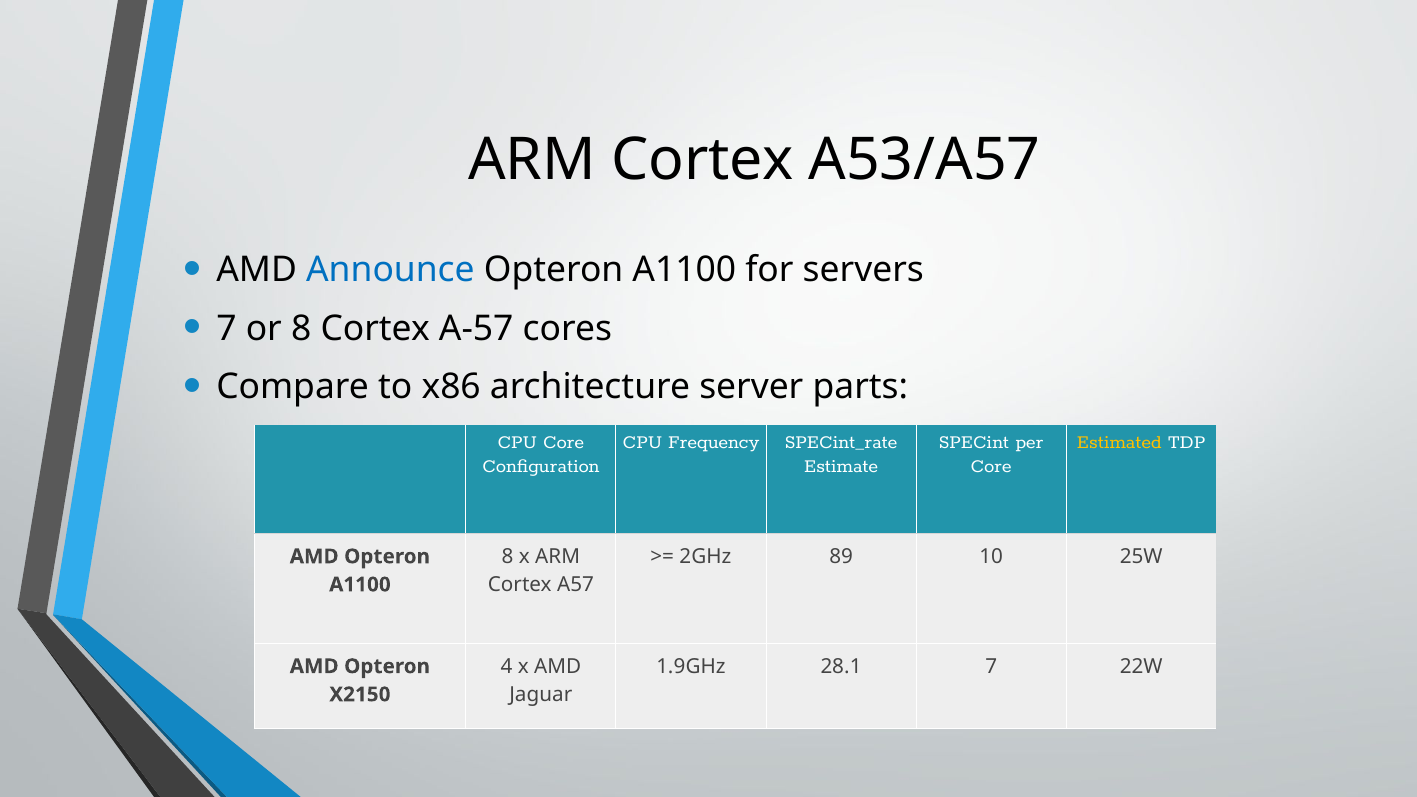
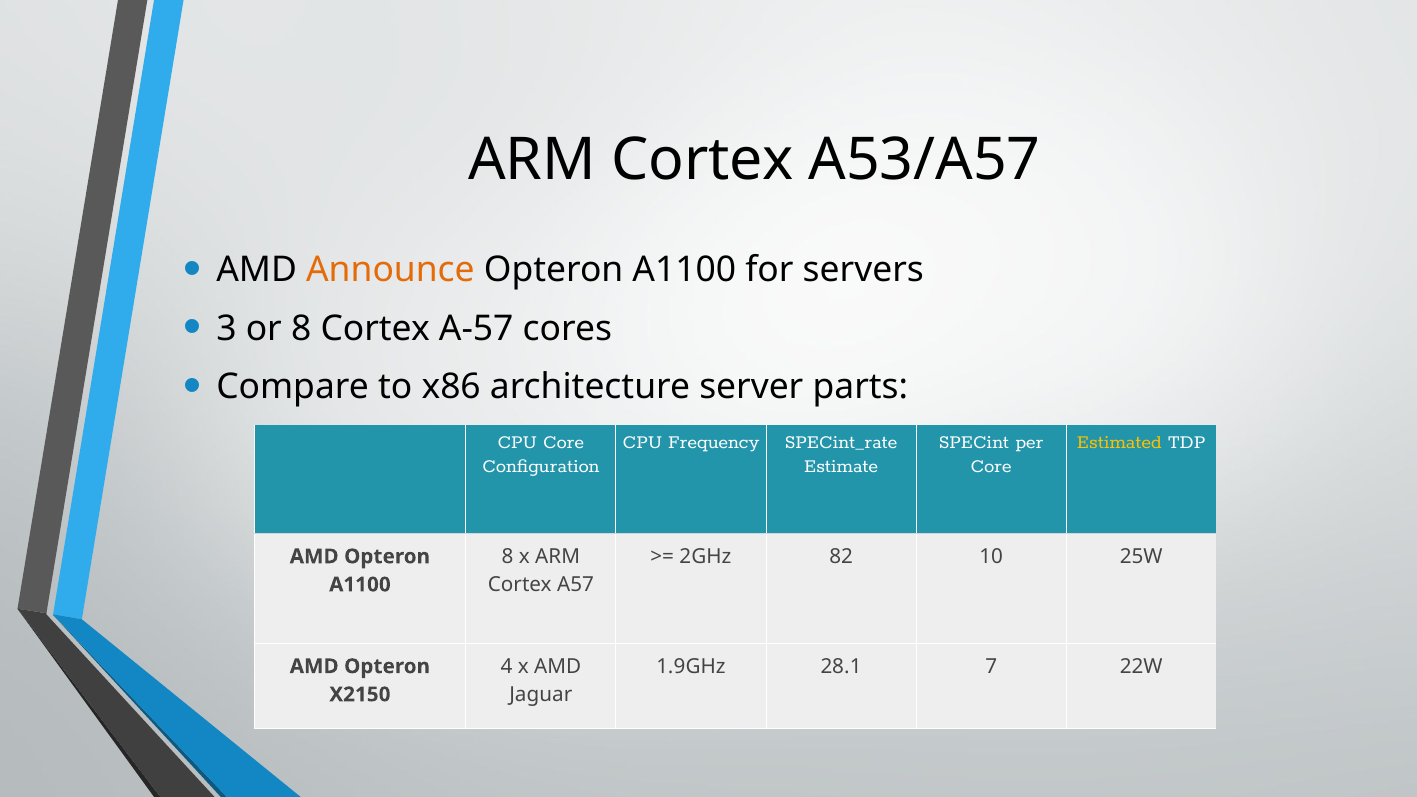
Announce colour: blue -> orange
7 at (226, 329): 7 -> 3
89: 89 -> 82
